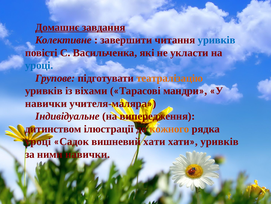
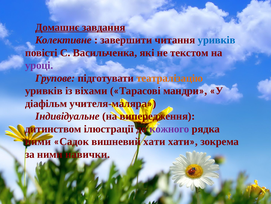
укласти: укласти -> текстом
уроці at (39, 65) colour: blue -> purple
навички at (46, 103): навички -> діафільм
кожного colour: orange -> purple
уроці at (38, 141): уроці -> ними
хати уривків: уривків -> зокрема
